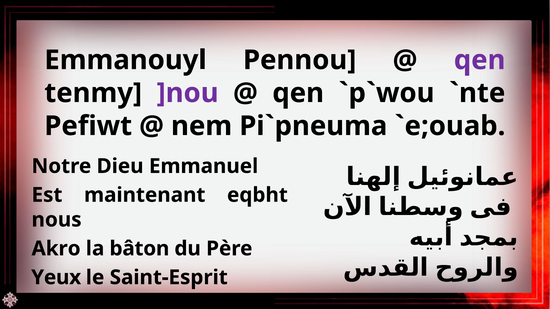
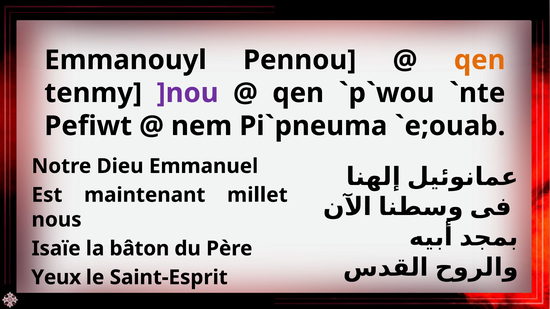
qen at (480, 60) colour: purple -> orange
eqbht: eqbht -> millet
Akro: Akro -> Isaïe
